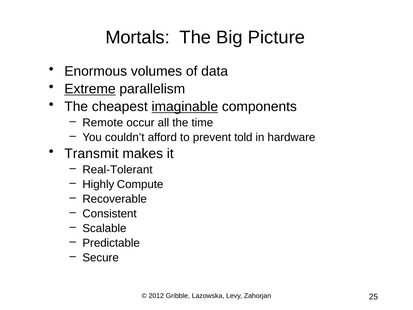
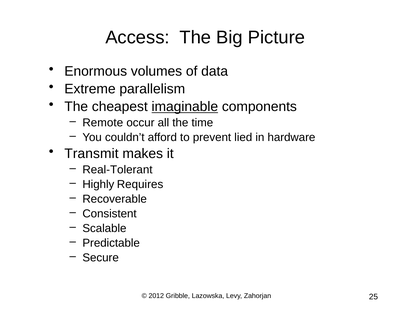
Mortals: Mortals -> Access
Extreme underline: present -> none
told: told -> lied
Compute: Compute -> Requires
